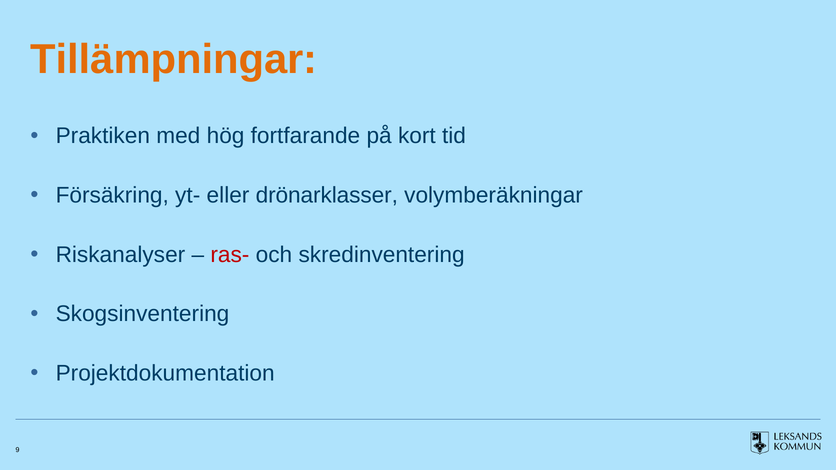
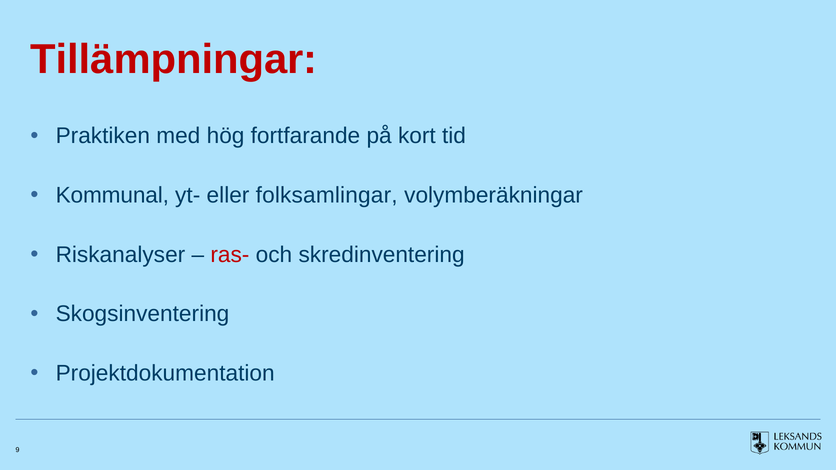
Tillämpningar colour: orange -> red
Försäkring: Försäkring -> Kommunal
drönarklasser: drönarklasser -> folksamlingar
